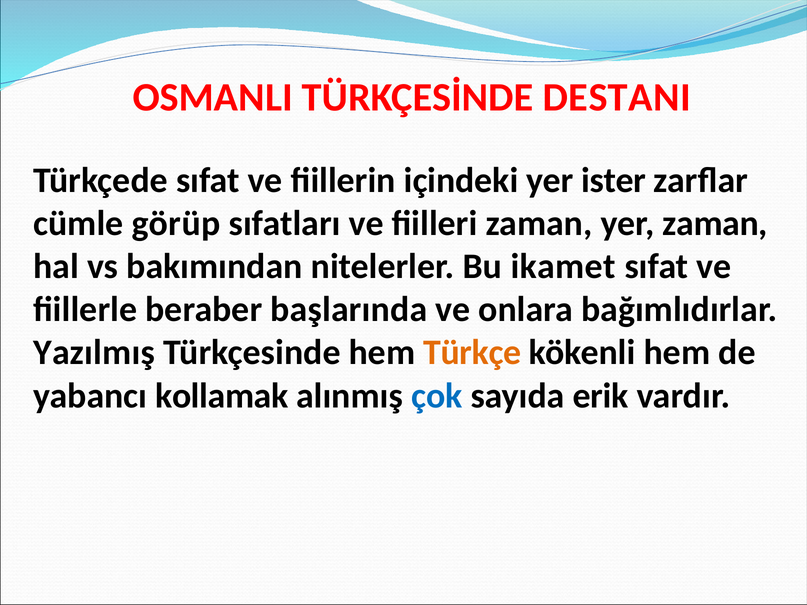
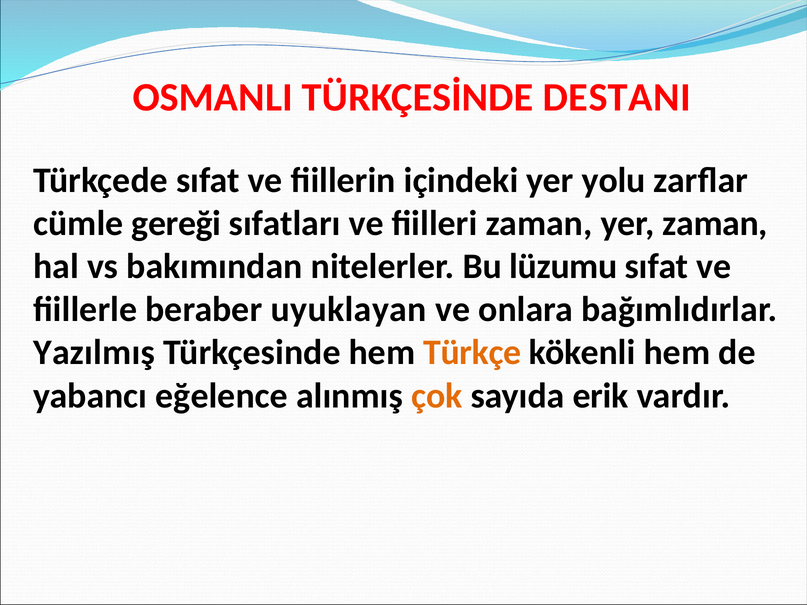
ister: ister -> yolu
görüp: görüp -> gereği
ikamet: ikamet -> lüzumu
başlarında: başlarında -> uyuklayan
kollamak: kollamak -> eğelence
çok colour: blue -> orange
